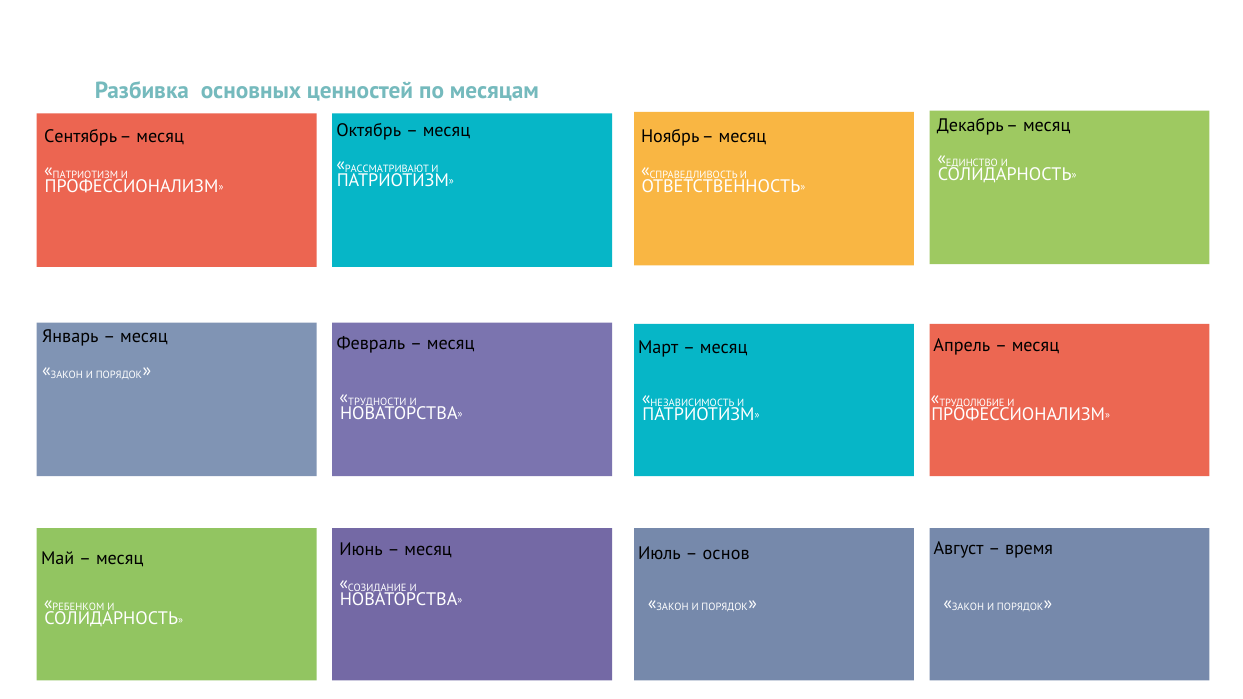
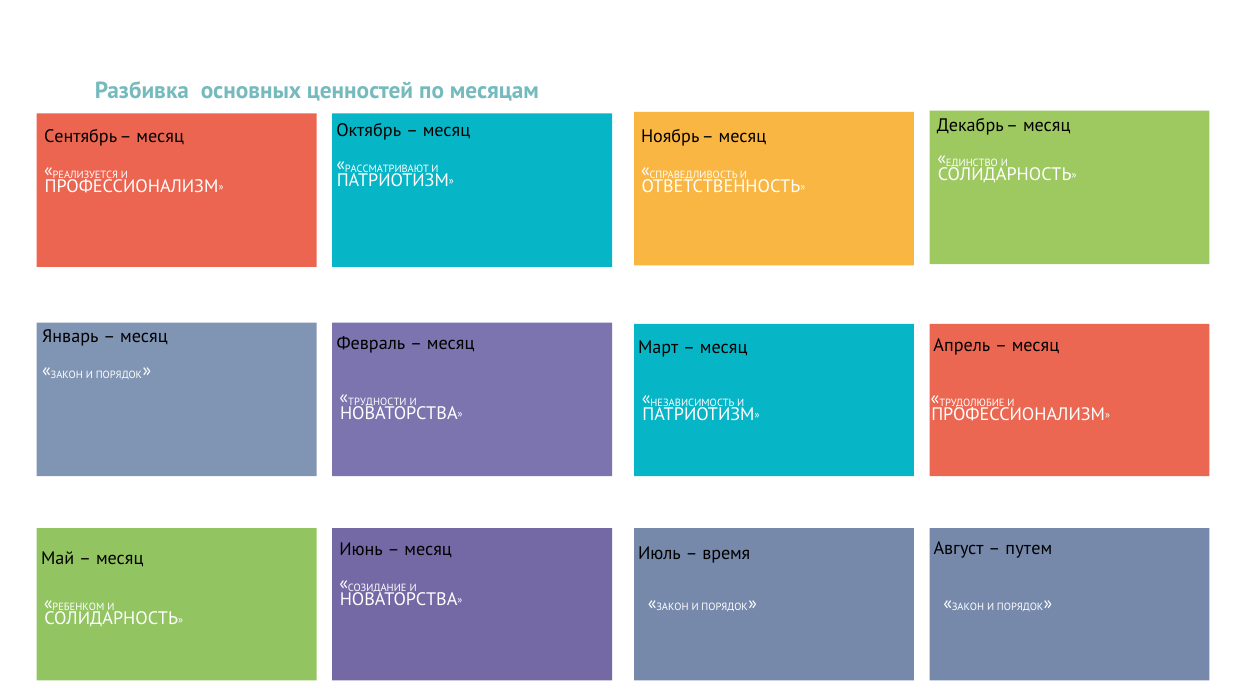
ПАТРИОТИЗМ at (85, 175): ПАТРИОТИЗМ -> РЕАЛИЗУЕТСЯ
время: время -> путем
основ: основ -> время
